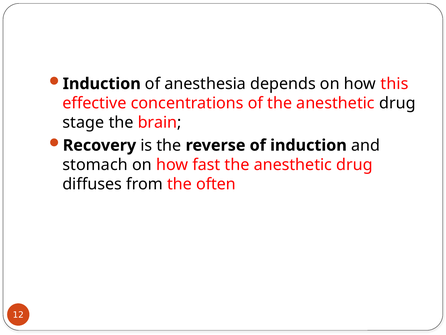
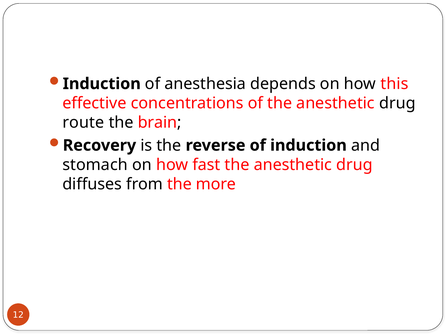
stage: stage -> route
often: often -> more
